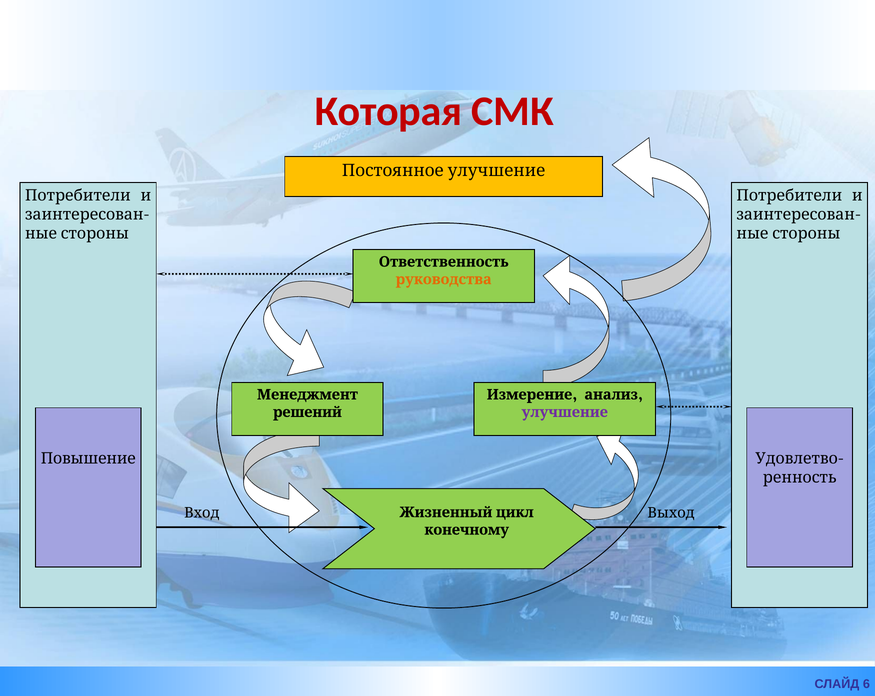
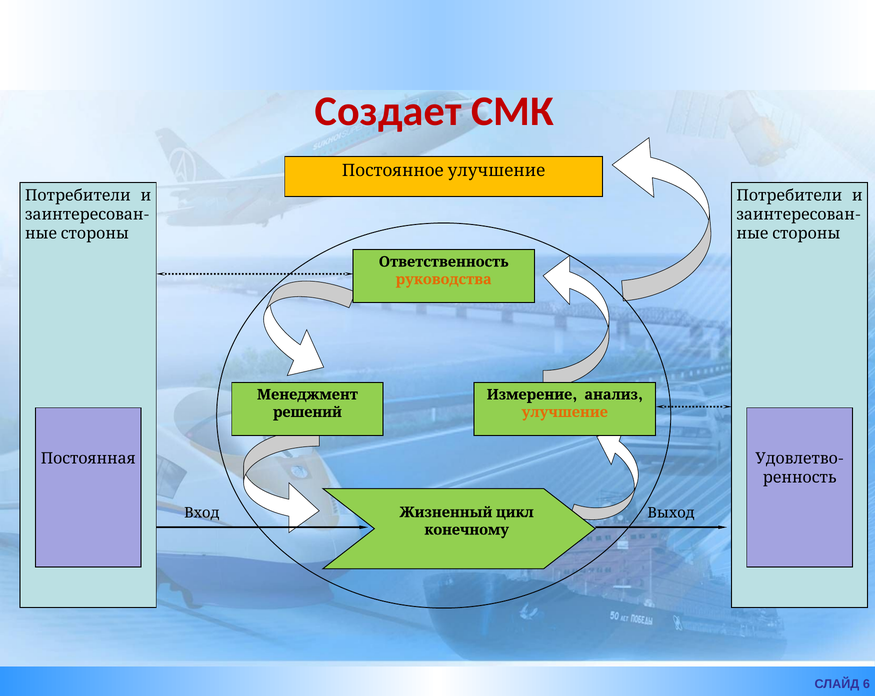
Которая: Которая -> Создает
улучшение colour: purple -> orange
Повышение: Повышение -> Постоянная
